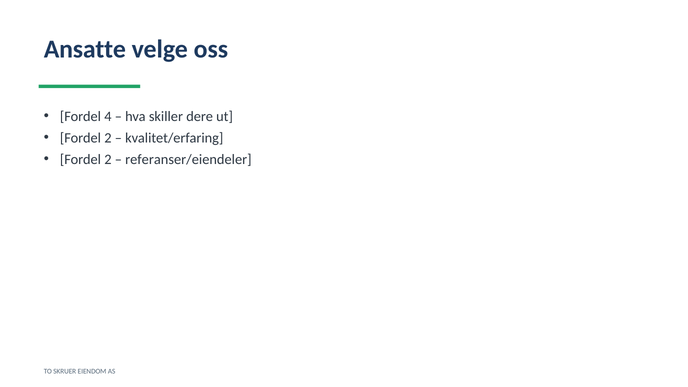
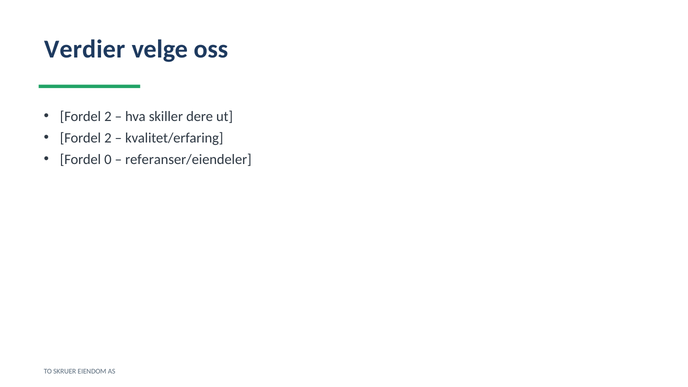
Ansatte: Ansatte -> Verdier
4 at (108, 117): 4 -> 2
2 at (108, 160): 2 -> 0
